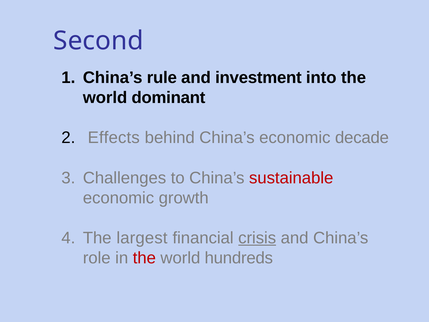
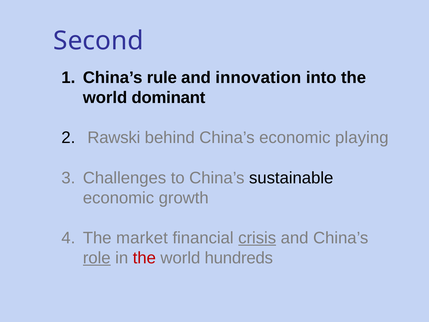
investment: investment -> innovation
Effects: Effects -> Rawski
decade: decade -> playing
sustainable colour: red -> black
largest: largest -> market
role underline: none -> present
